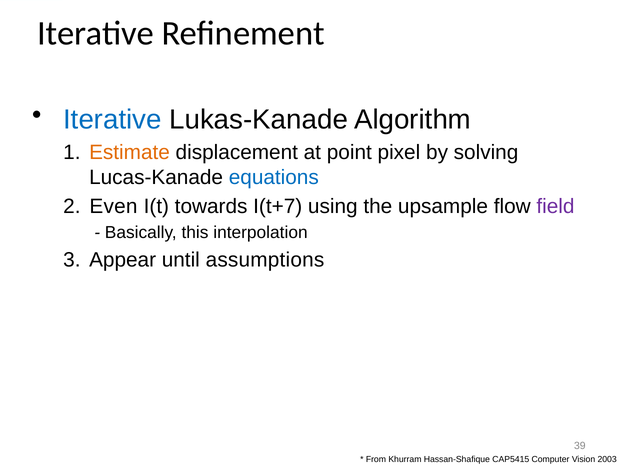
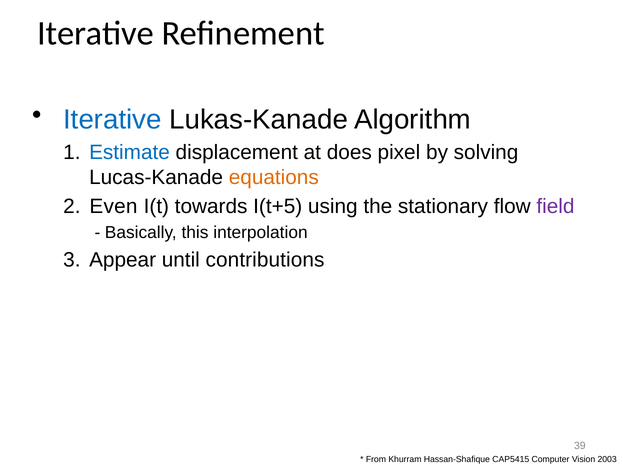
Estimate colour: orange -> blue
point: point -> does
equations colour: blue -> orange
I(t+7: I(t+7 -> I(t+5
upsample: upsample -> stationary
assumptions: assumptions -> contributions
